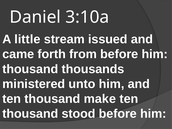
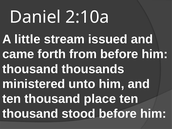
3:10a: 3:10a -> 2:10a
make: make -> place
